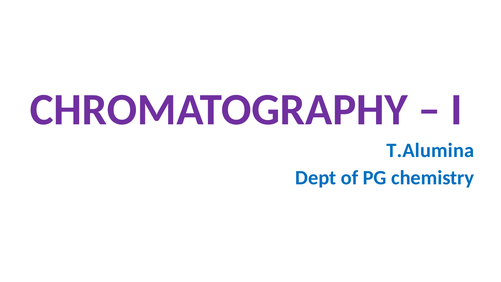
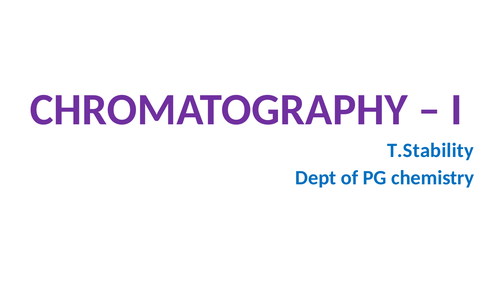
T.Alumina: T.Alumina -> T.Stability
